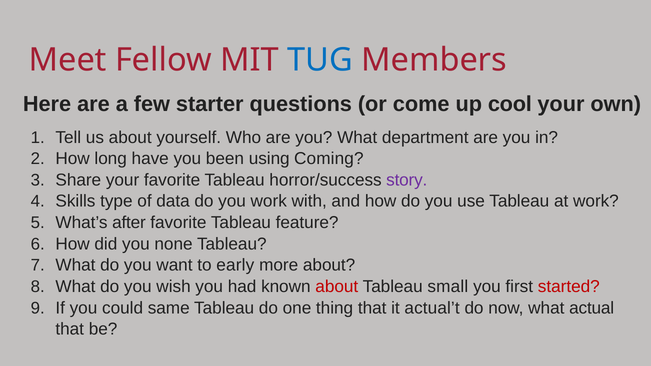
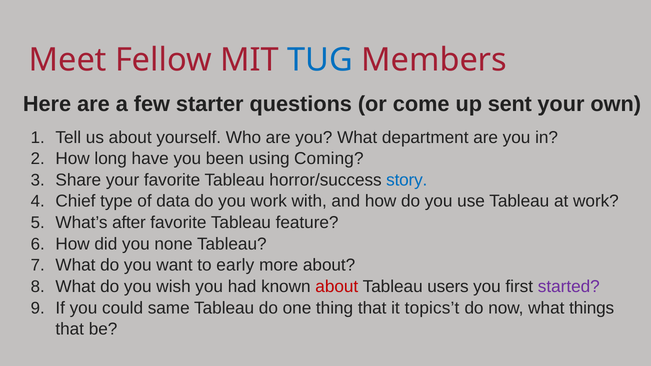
cool: cool -> sent
story colour: purple -> blue
Skills: Skills -> Chief
small: small -> users
started colour: red -> purple
actual’t: actual’t -> topics’t
actual: actual -> things
